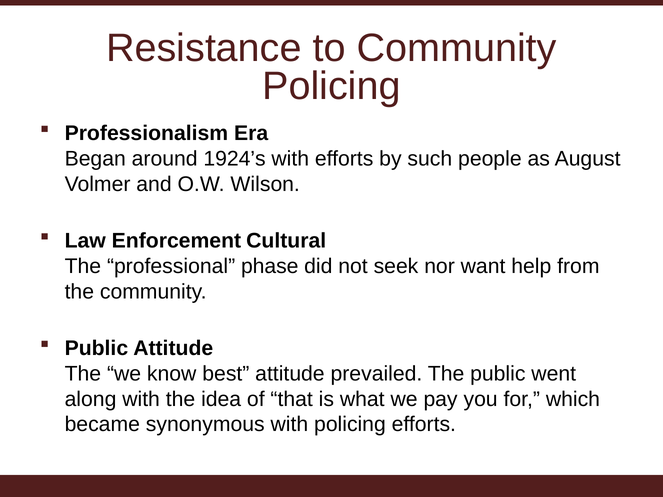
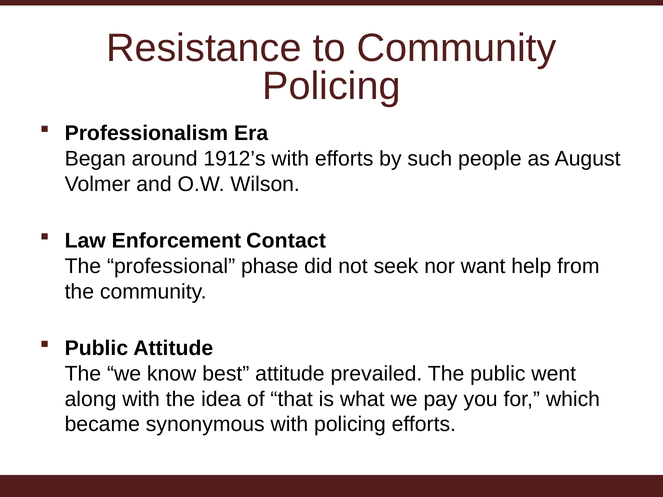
1924’s: 1924’s -> 1912’s
Cultural: Cultural -> Contact
